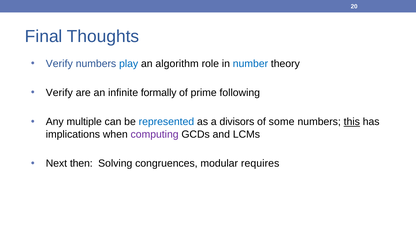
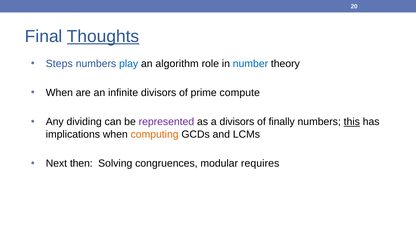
Thoughts underline: none -> present
Verify at (59, 64): Verify -> Steps
Verify at (59, 93): Verify -> When
infinite formally: formally -> divisors
following: following -> compute
multiple: multiple -> dividing
represented colour: blue -> purple
some: some -> finally
computing colour: purple -> orange
